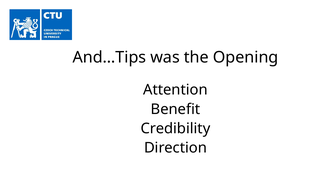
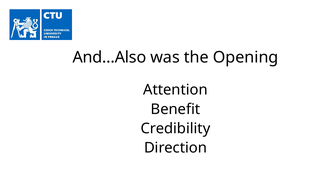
And…Tips: And…Tips -> And…Also
